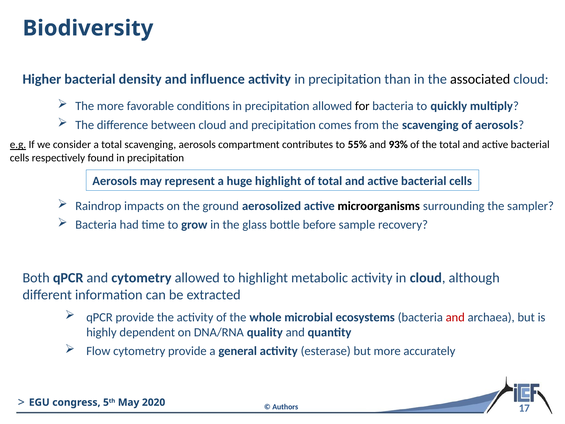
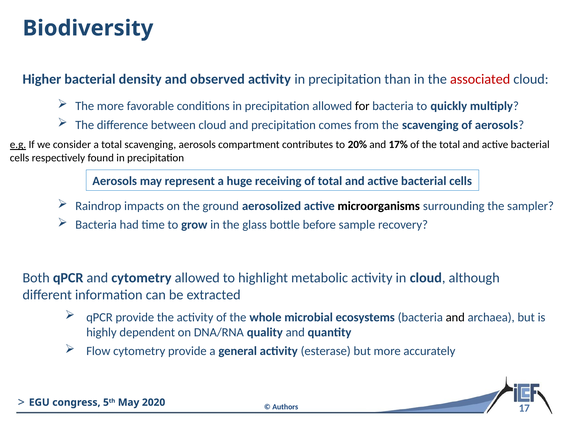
influence: influence -> observed
associated colour: black -> red
55%: 55% -> 20%
93%: 93% -> 17%
huge highlight: highlight -> receiving
and at (455, 317) colour: red -> black
